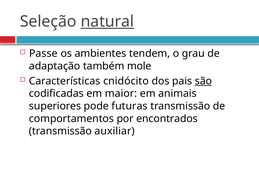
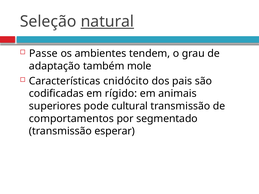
são underline: present -> none
maior: maior -> rígido
futuras: futuras -> cultural
encontrados: encontrados -> segmentado
auxiliar: auxiliar -> esperar
